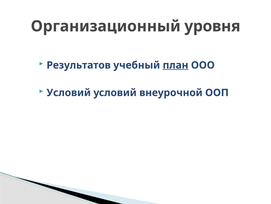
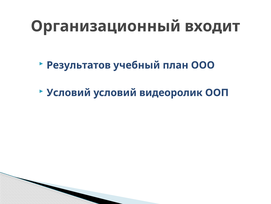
уровня: уровня -> входит
план underline: present -> none
внеурочной: внеурочной -> видеоролик
